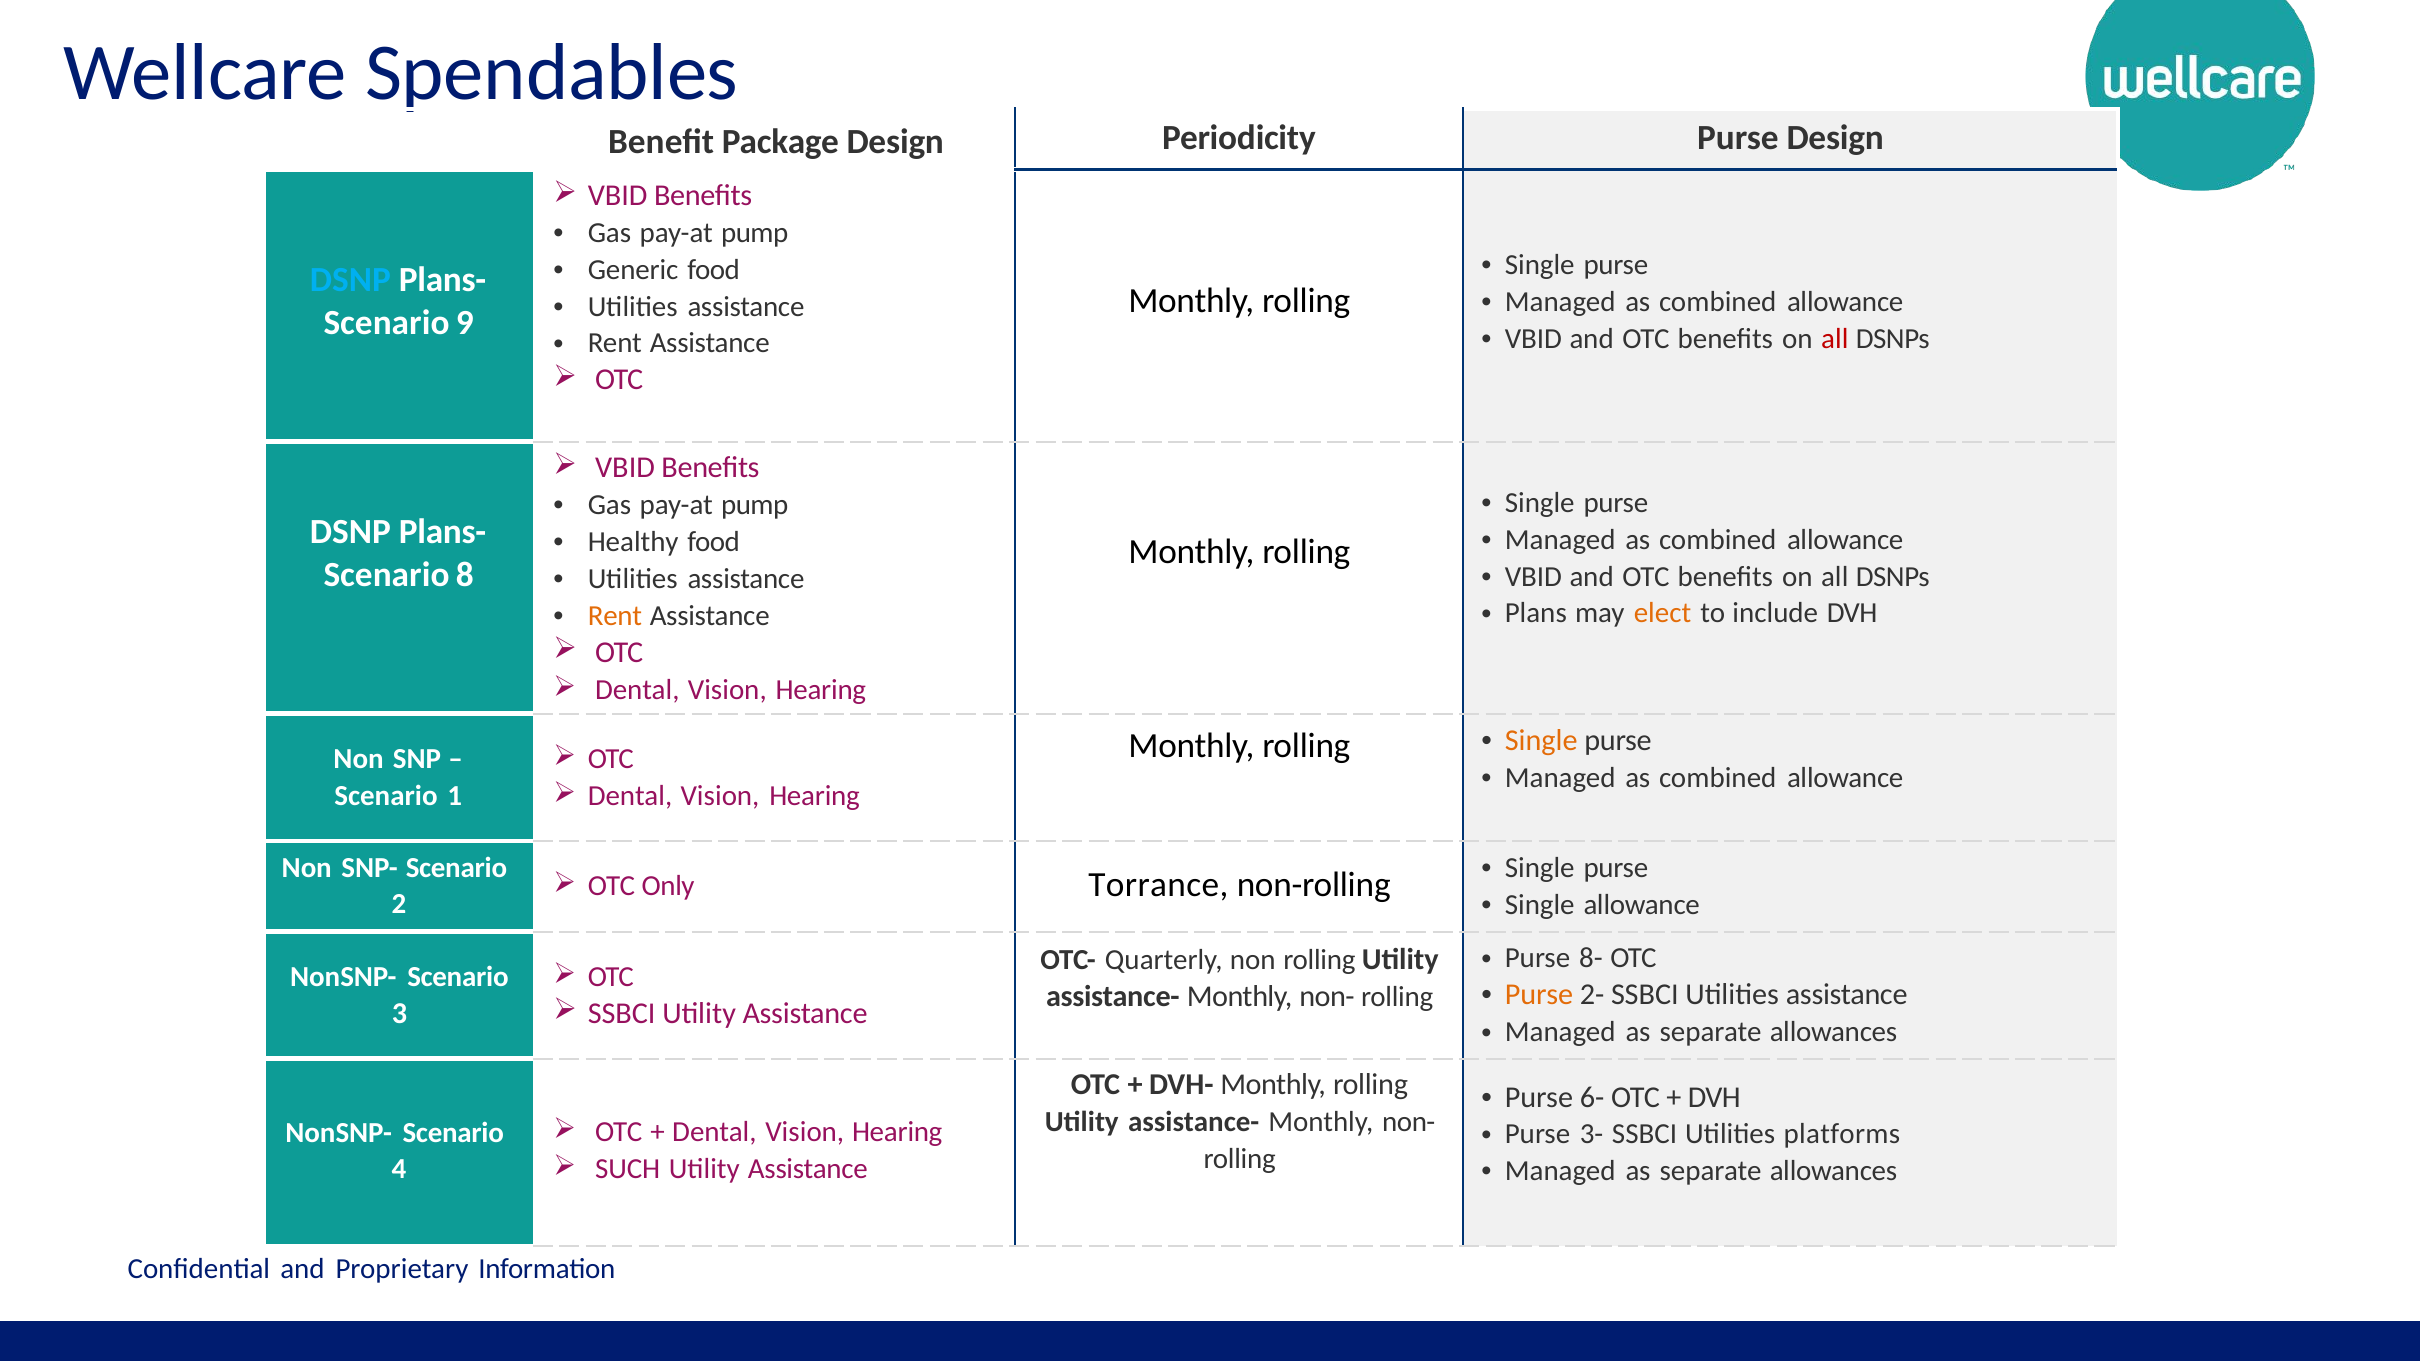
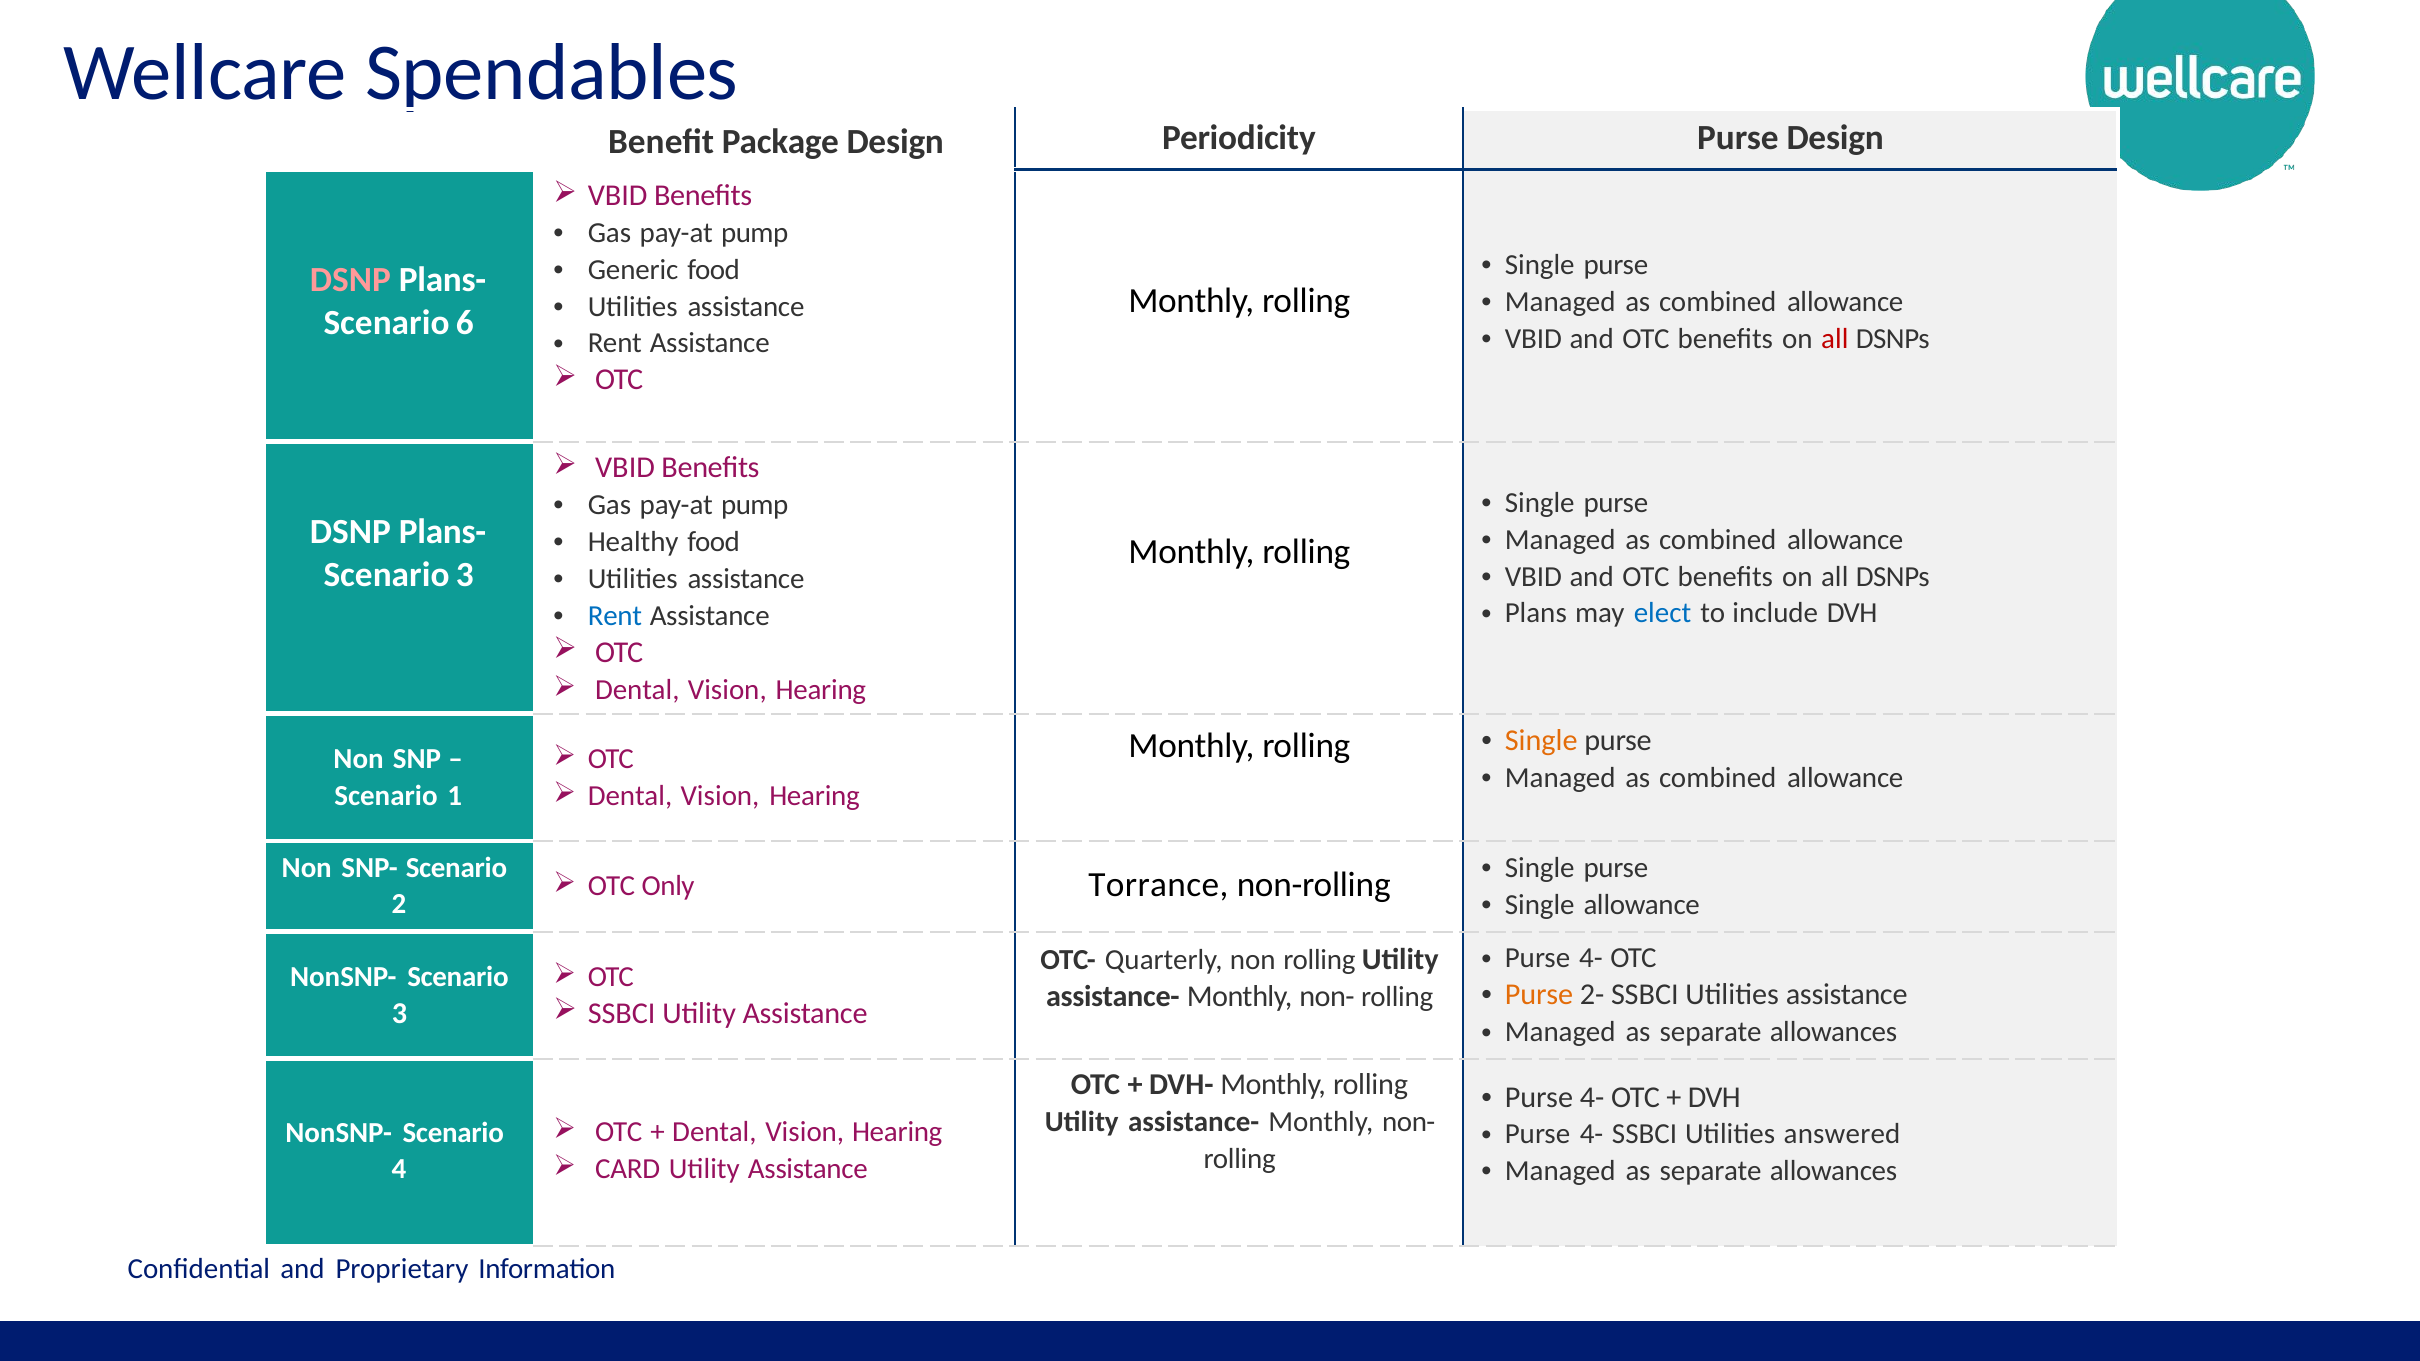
DSNP at (350, 280) colour: light blue -> pink
9: 9 -> 6
8 at (465, 575): 8 -> 3
elect colour: orange -> blue
Rent at (615, 616) colour: orange -> blue
8- at (1591, 959): 8- -> 4-
6- at (1592, 1097): 6- -> 4-
3- at (1592, 1135): 3- -> 4-
platforms: platforms -> answered
SUCH: SUCH -> CARD
